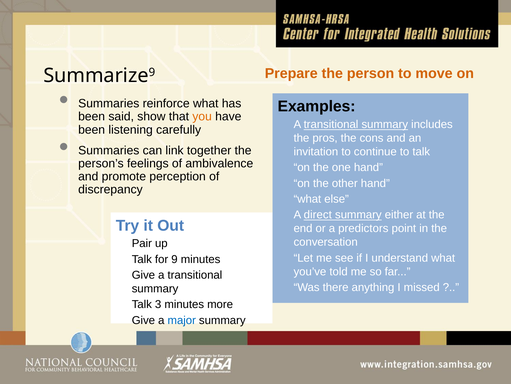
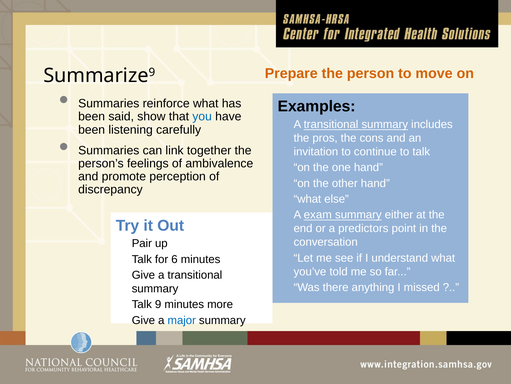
you colour: orange -> blue
direct: direct -> exam
9: 9 -> 6
3: 3 -> 9
